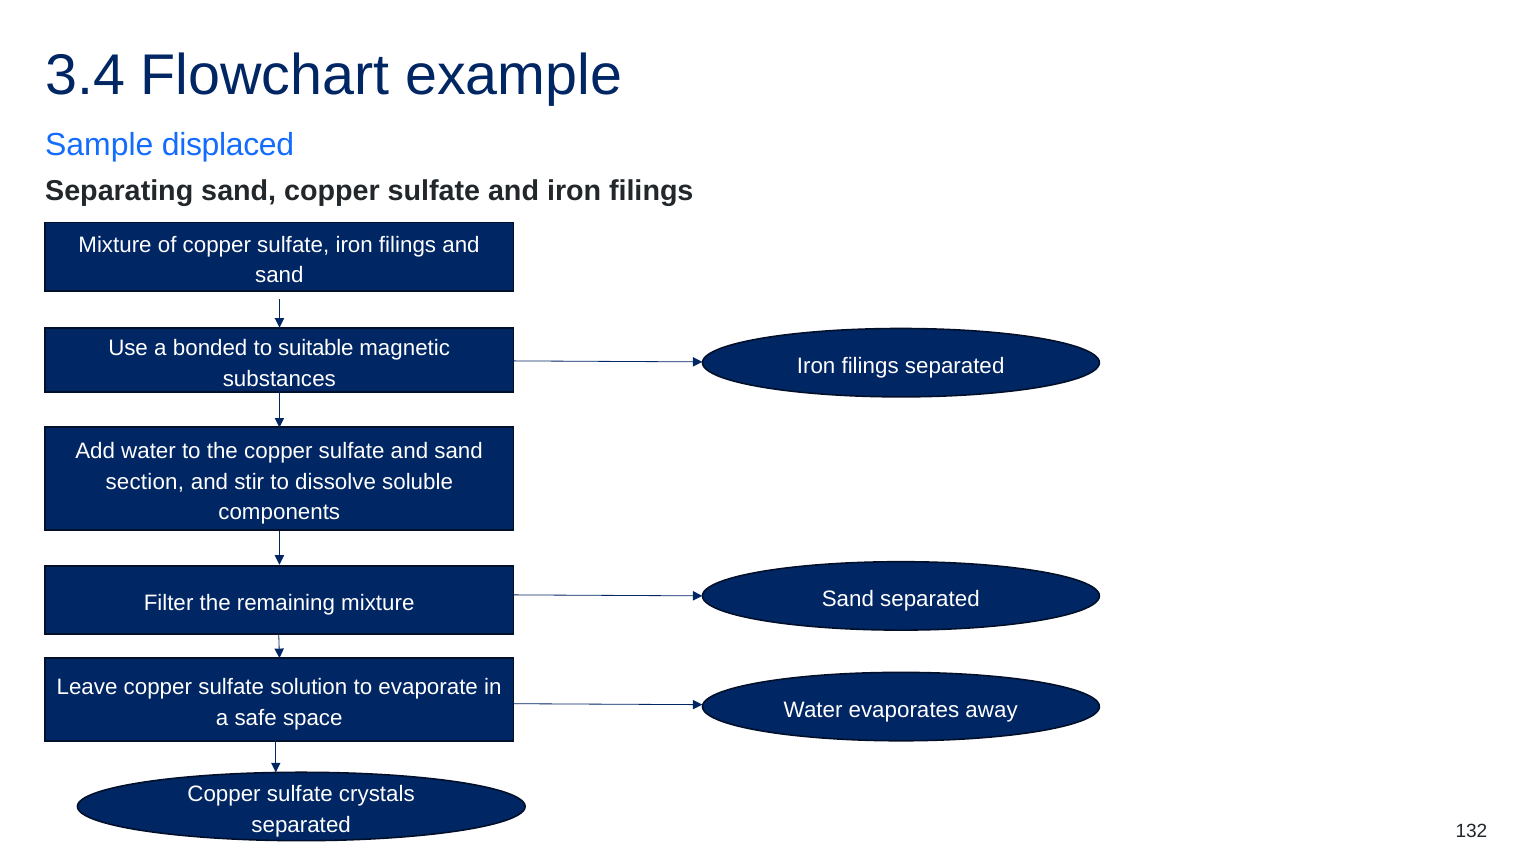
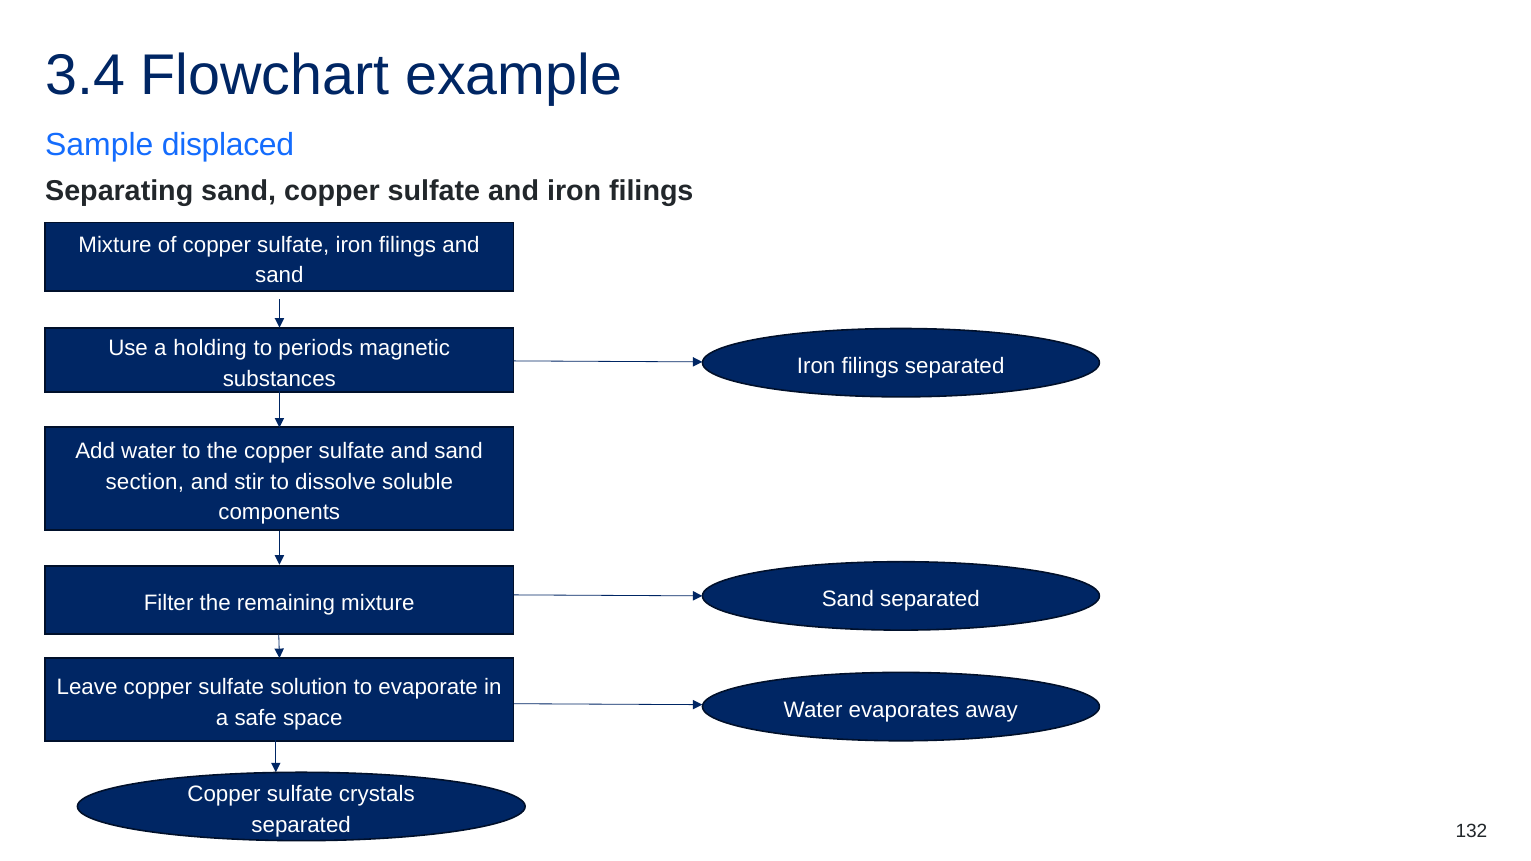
bonded: bonded -> holding
suitable: suitable -> periods
